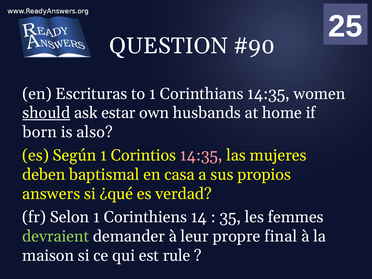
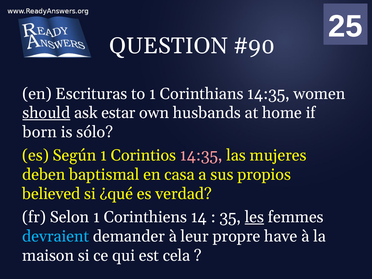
also: also -> sólo
answers: answers -> believed
les underline: none -> present
devraient colour: light green -> light blue
final: final -> have
rule: rule -> cela
